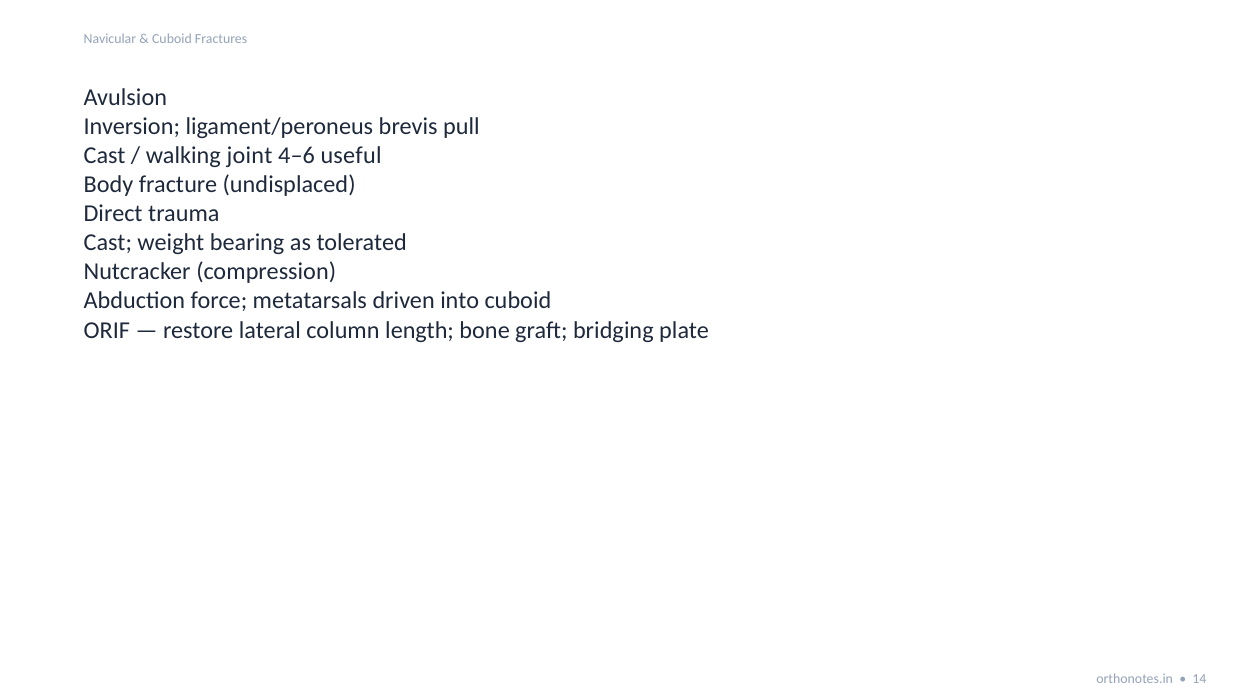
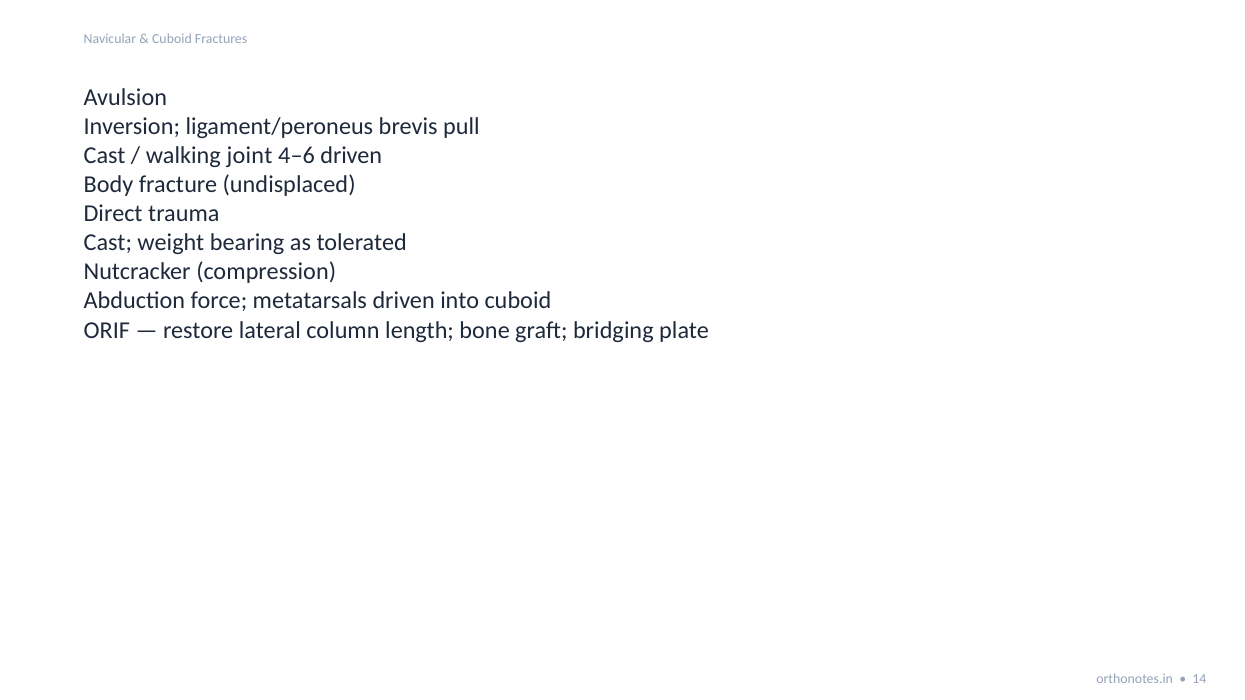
4–6 useful: useful -> driven
